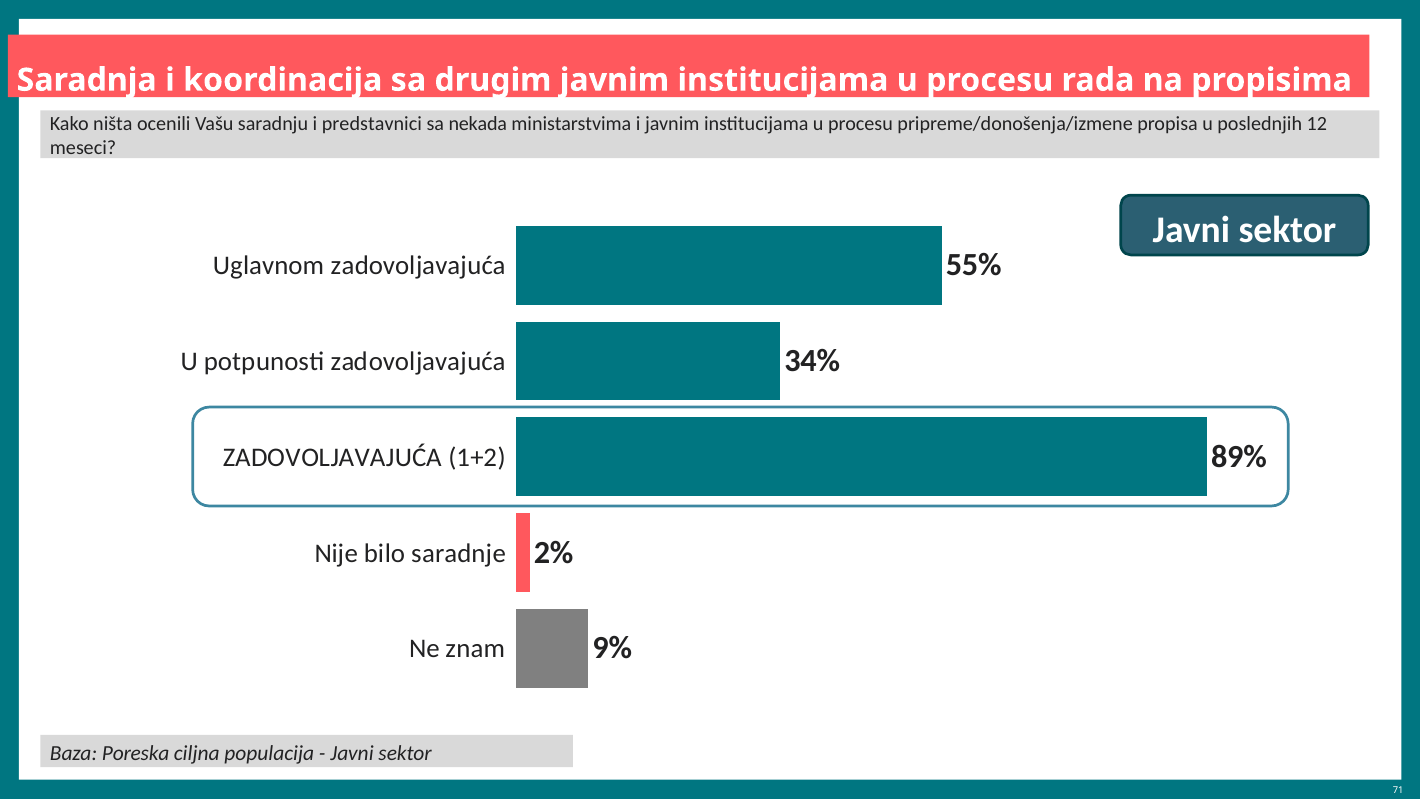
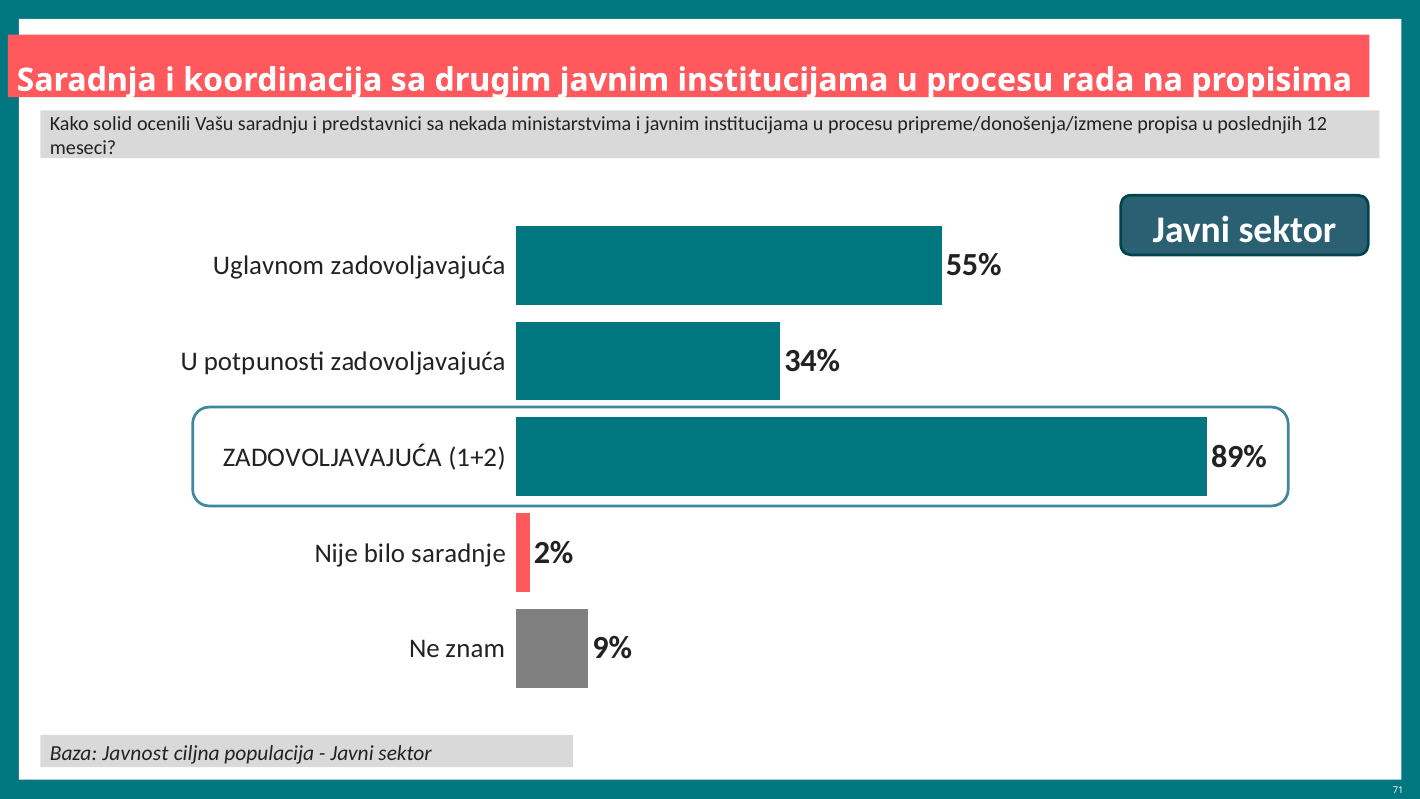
ništa: ništa -> solid
Poreska: Poreska -> Javnost
